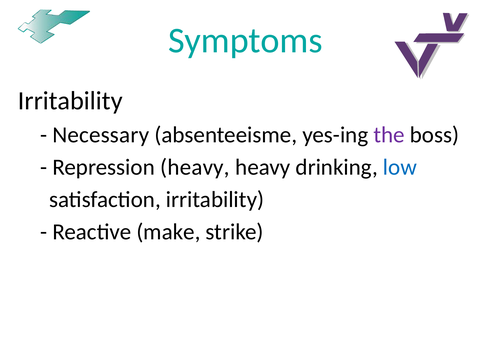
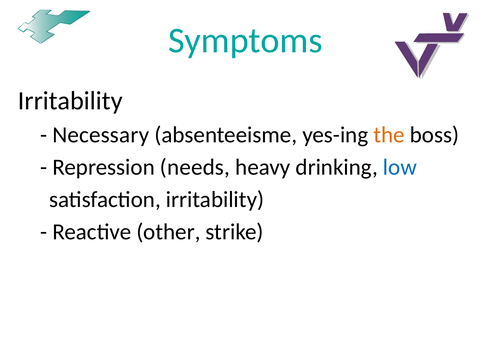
the colour: purple -> orange
Repression heavy: heavy -> needs
make: make -> other
